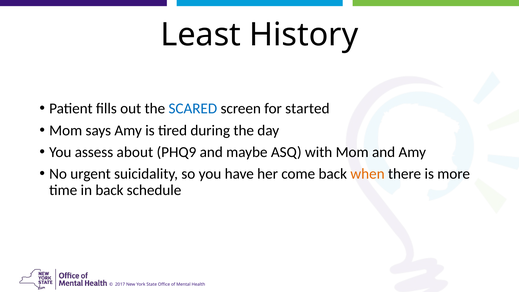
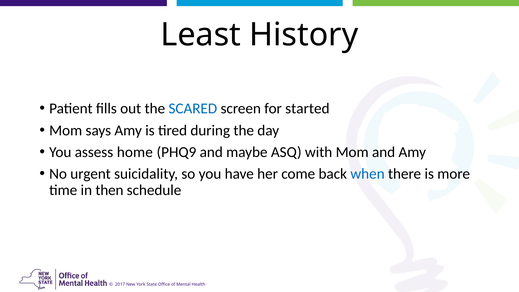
about: about -> home
when colour: orange -> blue
in back: back -> then
